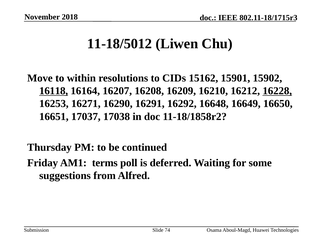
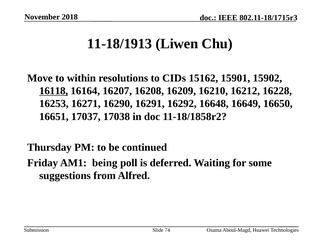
11-18/5012: 11-18/5012 -> 11-18/1913
16228 underline: present -> none
terms: terms -> being
